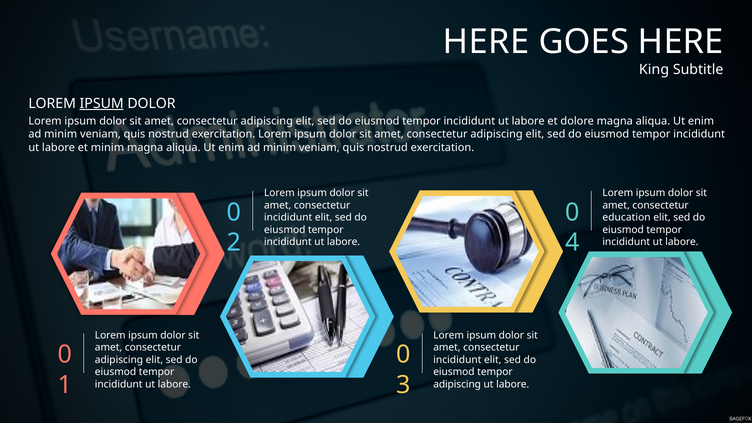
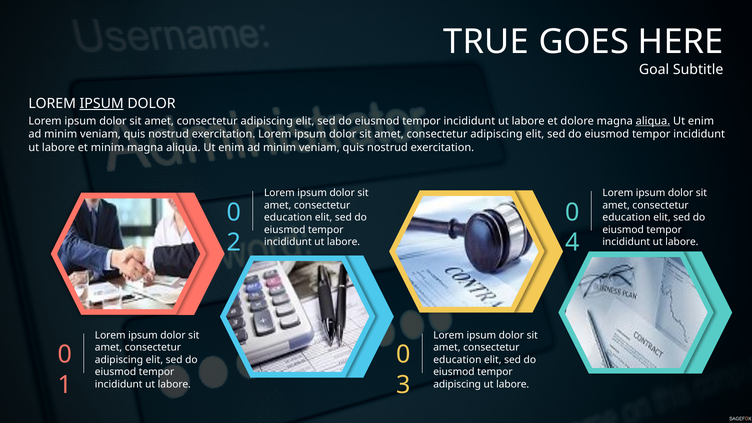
HERE at (486, 42): HERE -> TRUE
King: King -> Goal
aliqua at (653, 121) underline: none -> present
incididunt at (288, 217): incididunt -> education
incididunt at (457, 360): incididunt -> education
